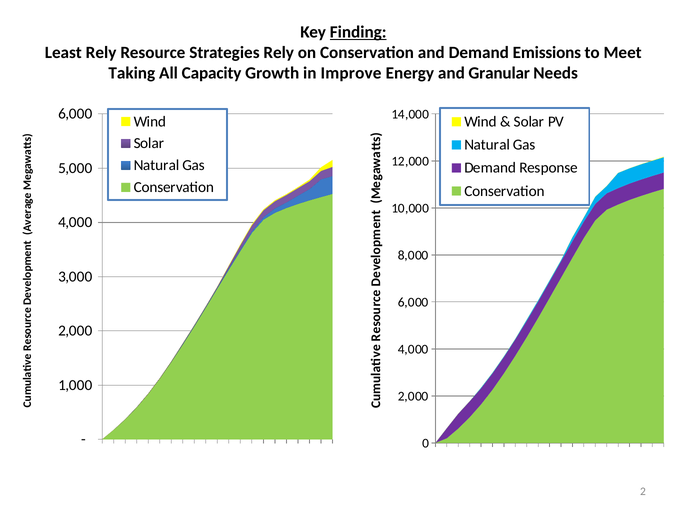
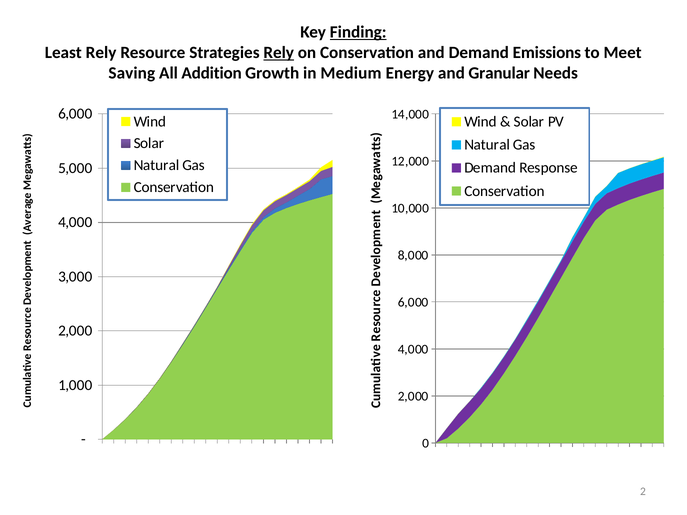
Rely at (279, 53) underline: none -> present
Taking: Taking -> Saving
Capacity: Capacity -> Addition
Improve: Improve -> Medium
